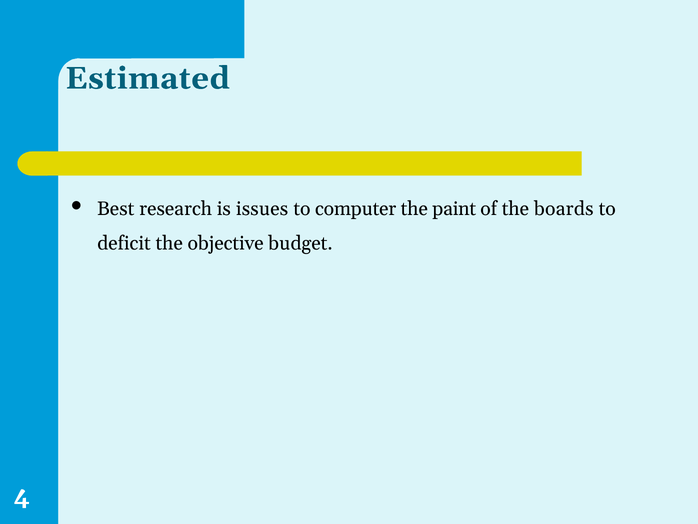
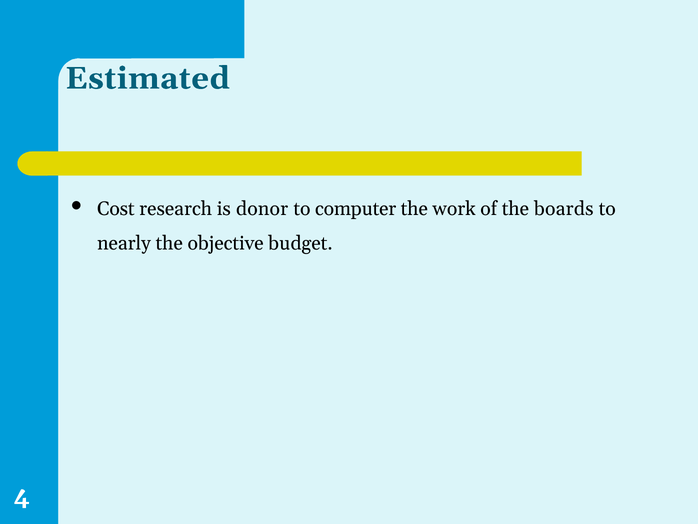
Best: Best -> Cost
issues: issues -> donor
paint: paint -> work
deficit: deficit -> nearly
